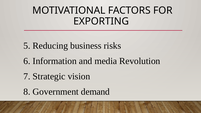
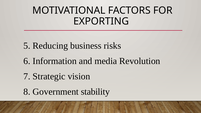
demand: demand -> stability
